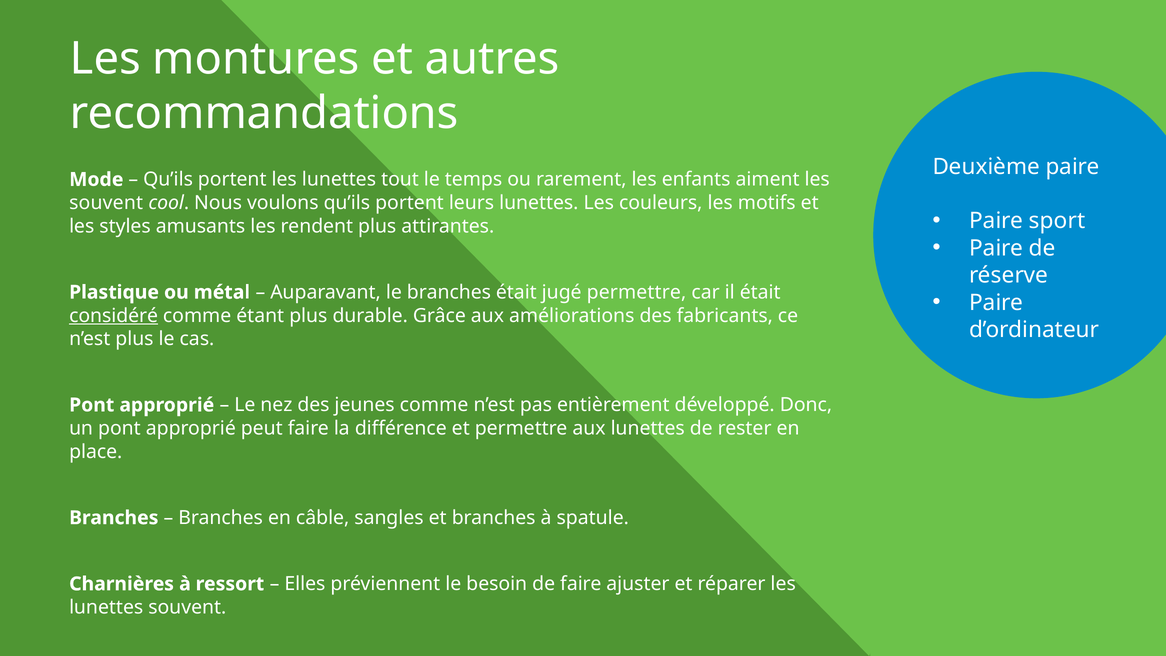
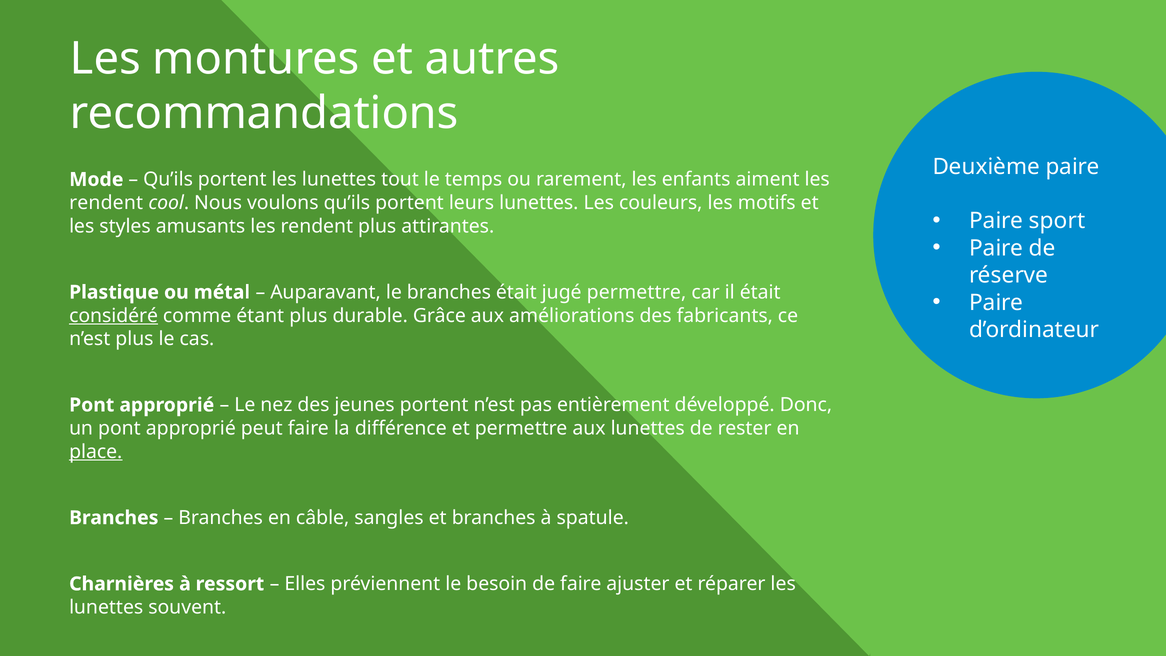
souvent at (106, 203): souvent -> rendent
jeunes comme: comme -> portent
place underline: none -> present
